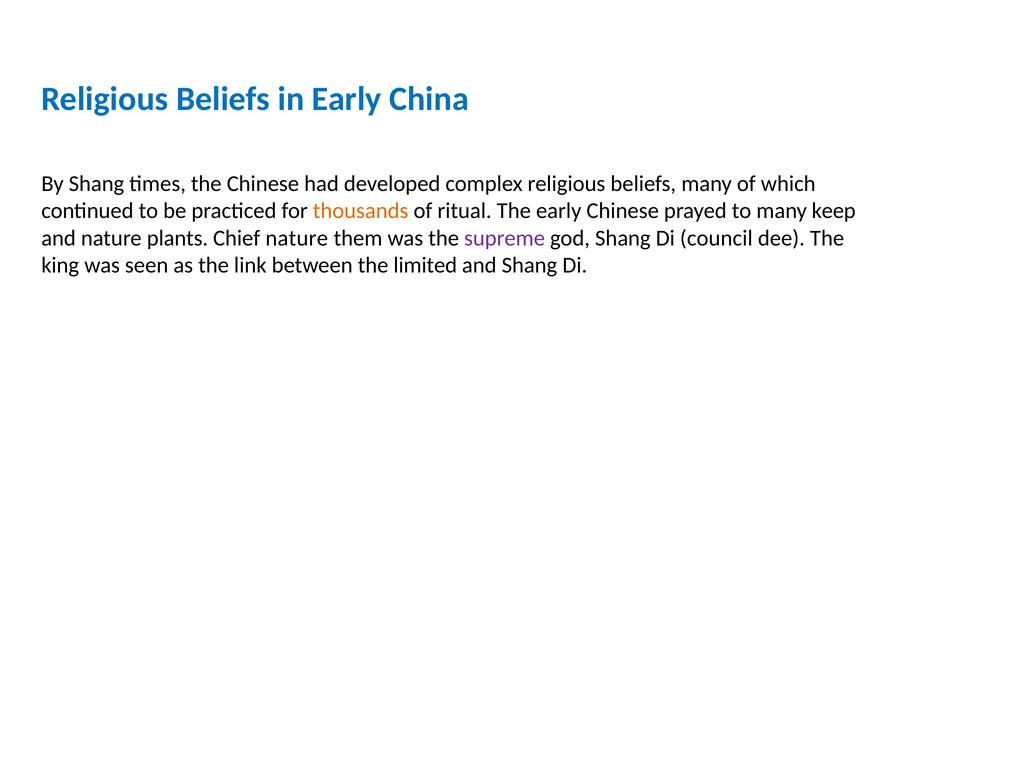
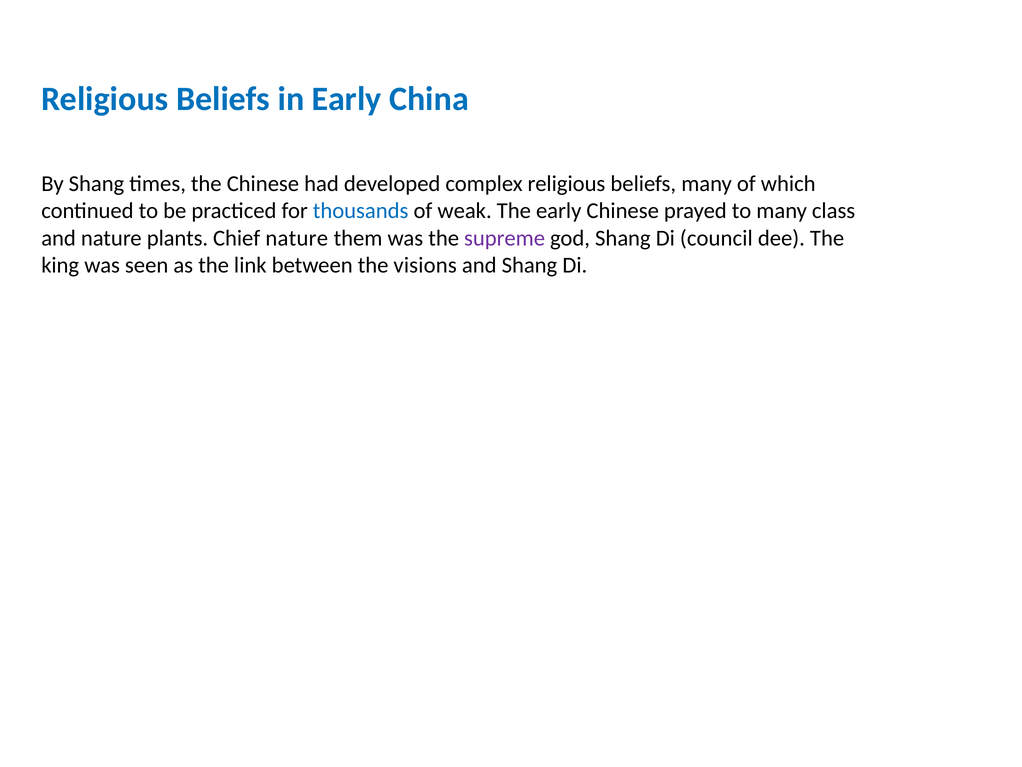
thousands colour: orange -> blue
ritual: ritual -> weak
keep: keep -> class
limited: limited -> visions
